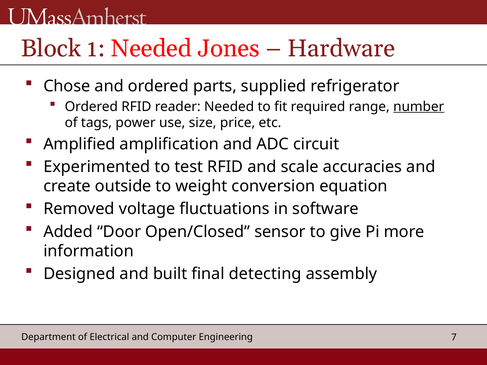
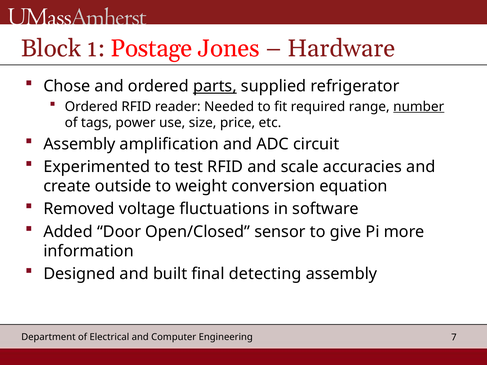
1 Needed: Needed -> Postage
parts underline: none -> present
Amplified at (79, 144): Amplified -> Assembly
